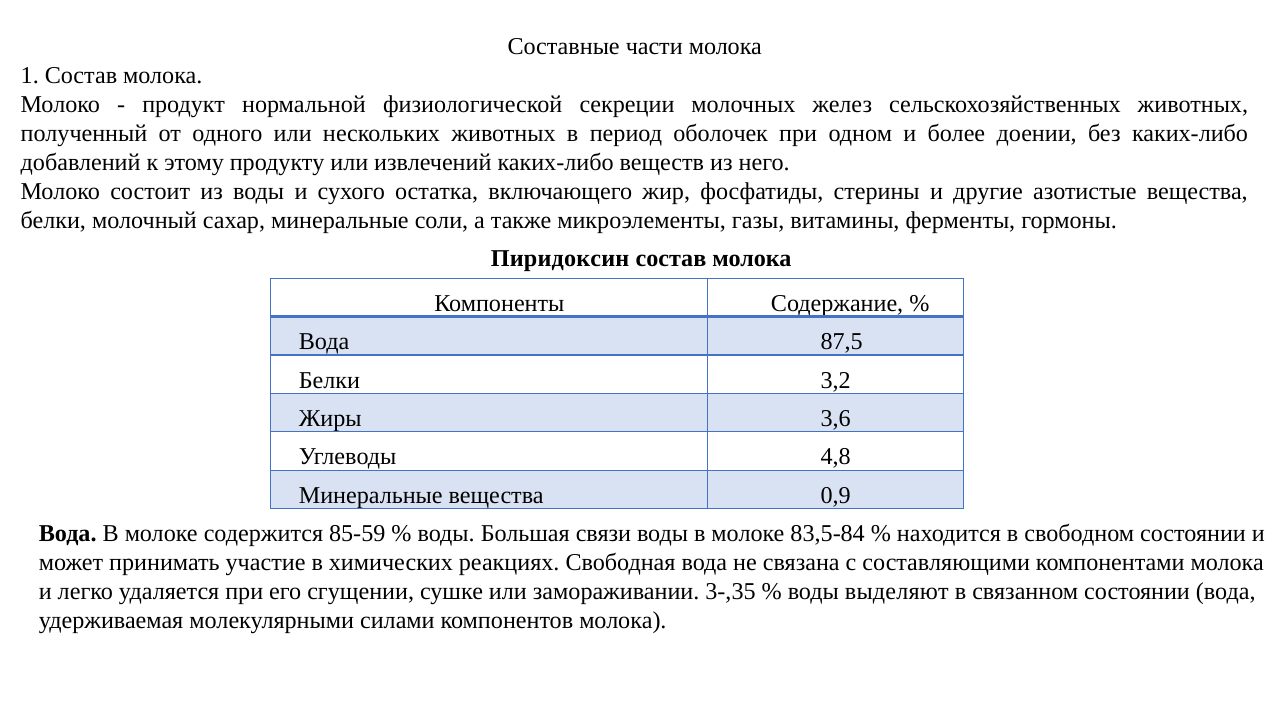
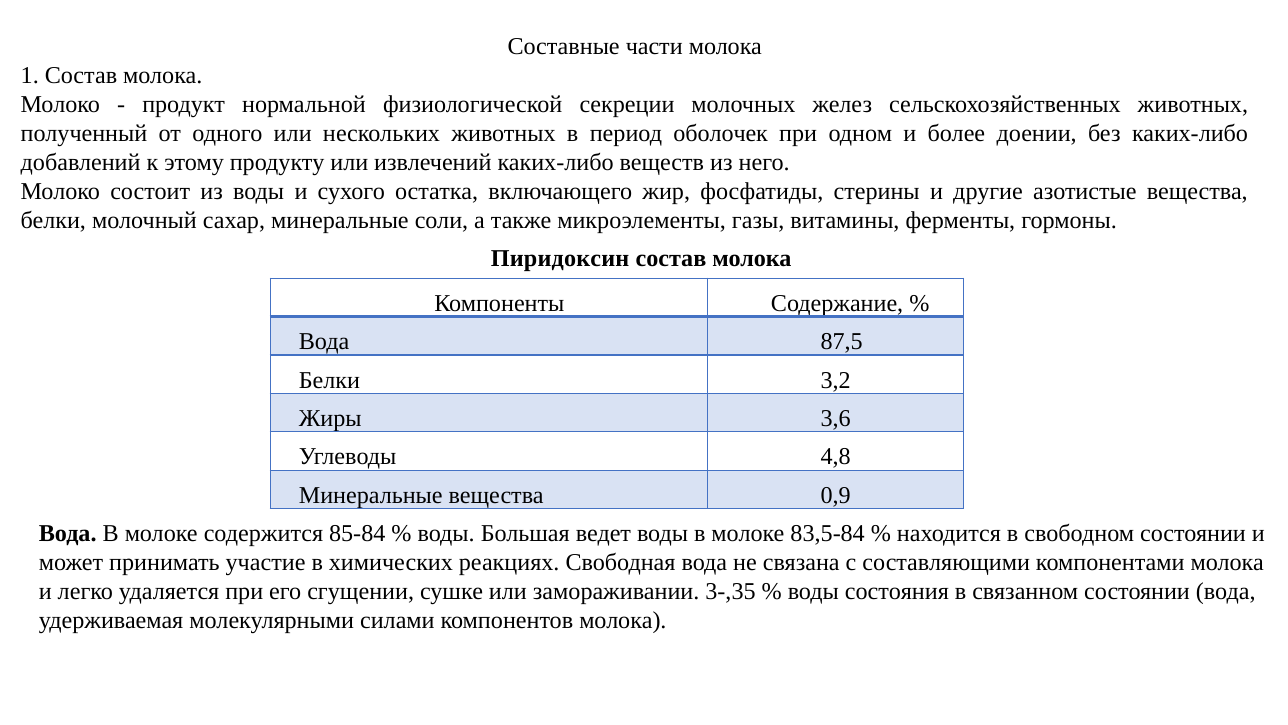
85-59: 85-59 -> 85-84
связи: связи -> ведет
выделяют: выделяют -> состояния
